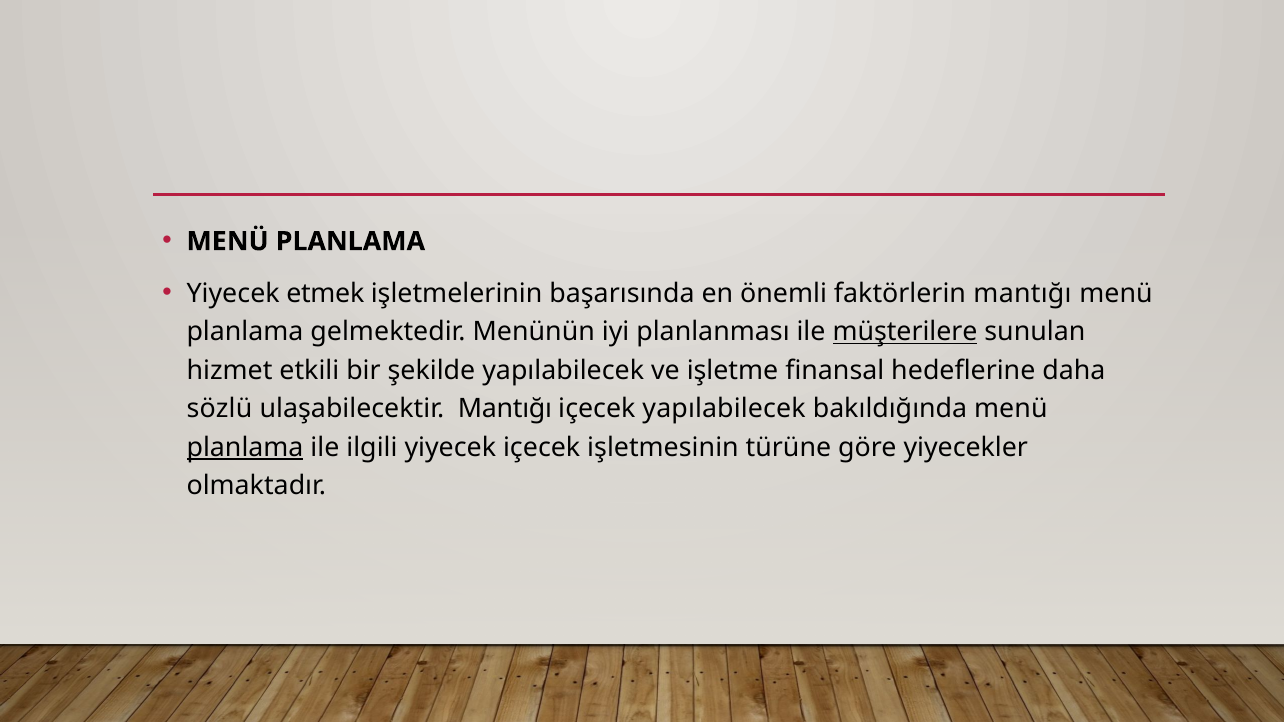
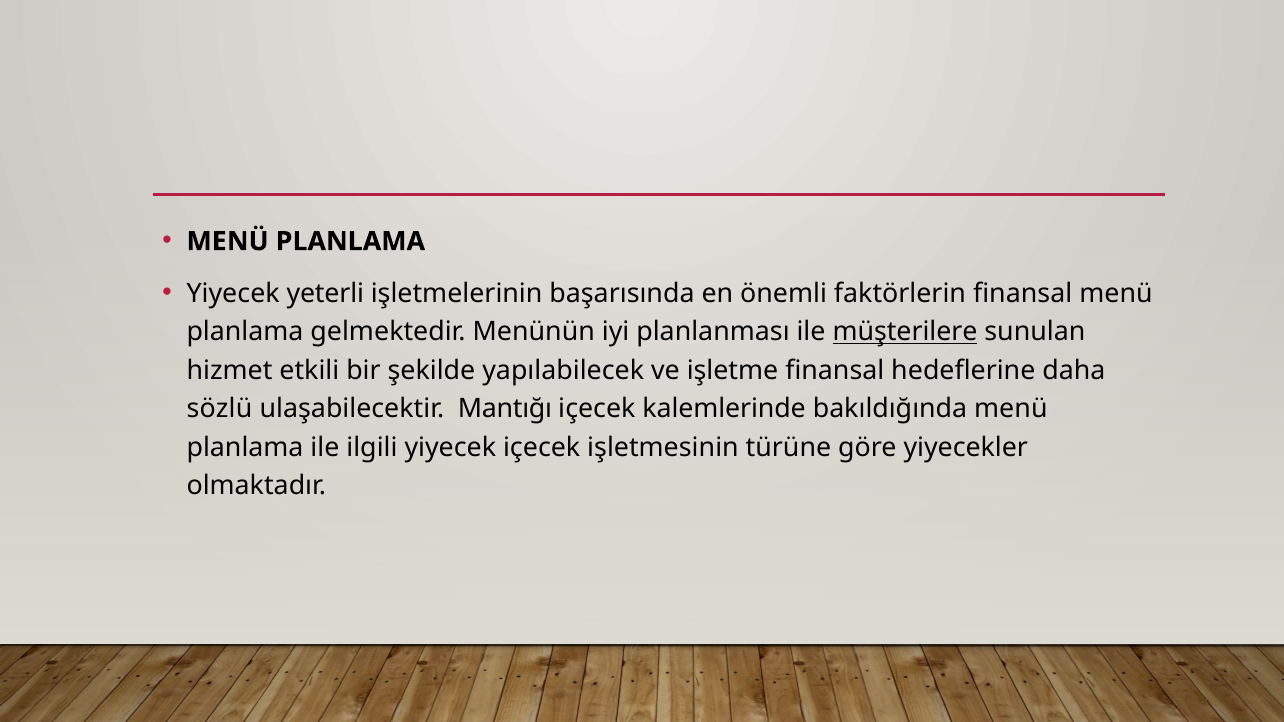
etmek: etmek -> yeterli
faktörlerin mantığı: mantığı -> finansal
içecek yapılabilecek: yapılabilecek -> kalemlerinde
planlama at (245, 448) underline: present -> none
